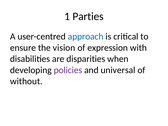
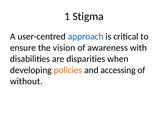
Parties: Parties -> Stigma
expression: expression -> awareness
policies colour: purple -> orange
universal: universal -> accessing
